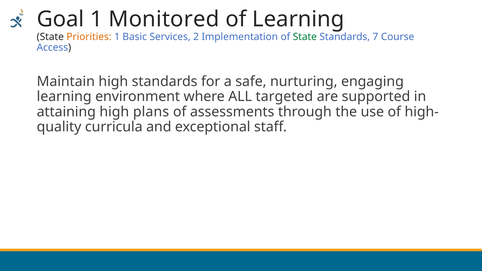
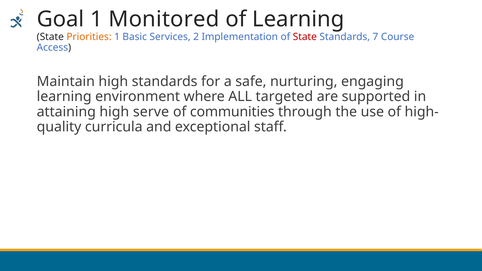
State at (305, 37) colour: green -> red
plans: plans -> serve
assessments: assessments -> communities
